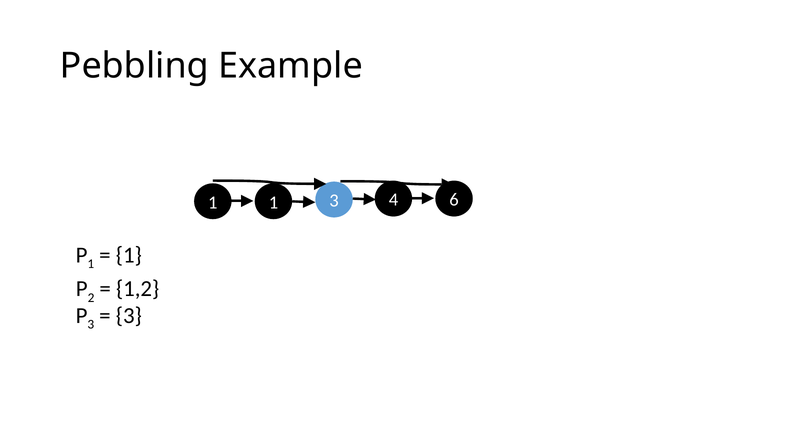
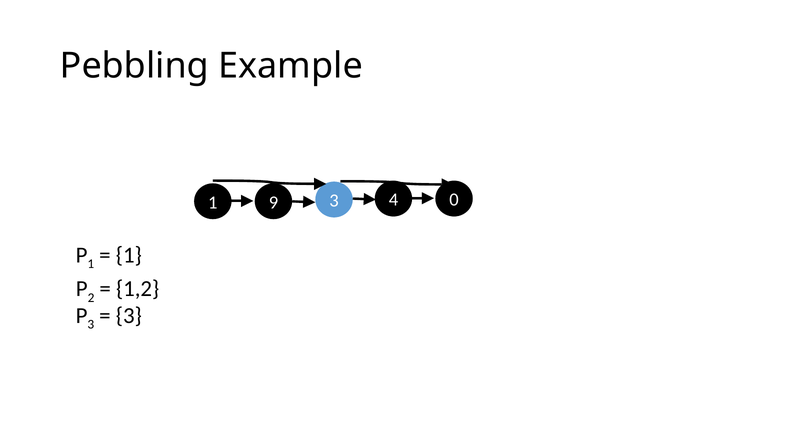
1 1: 1 -> 9
6: 6 -> 0
